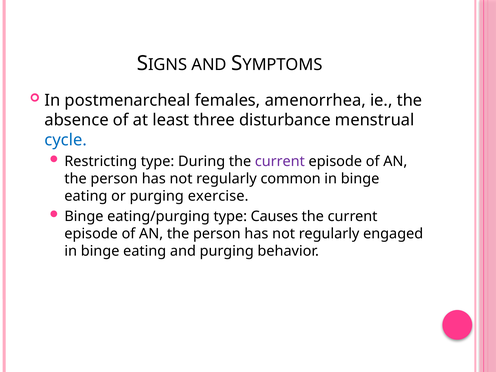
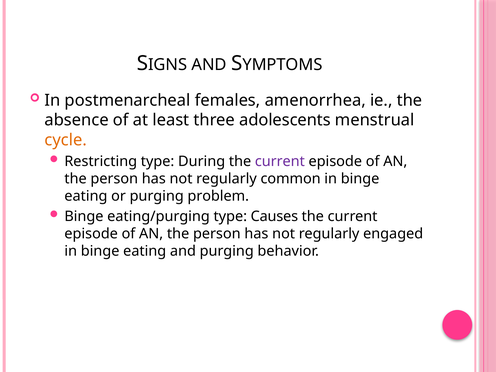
disturbance: disturbance -> adolescents
cycle colour: blue -> orange
exercise: exercise -> problem
